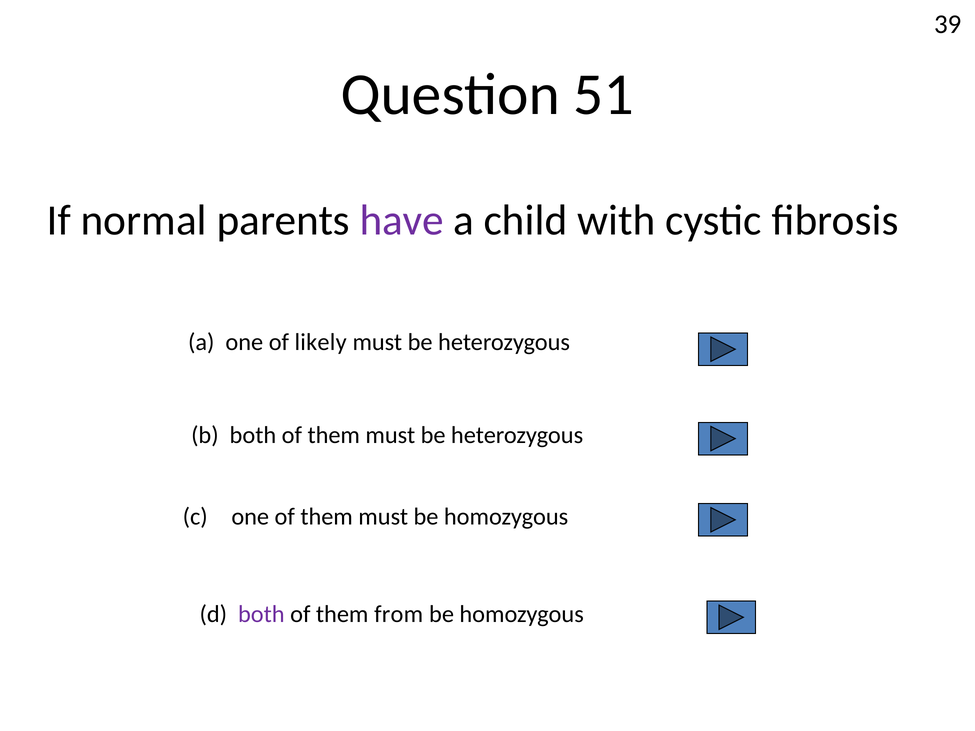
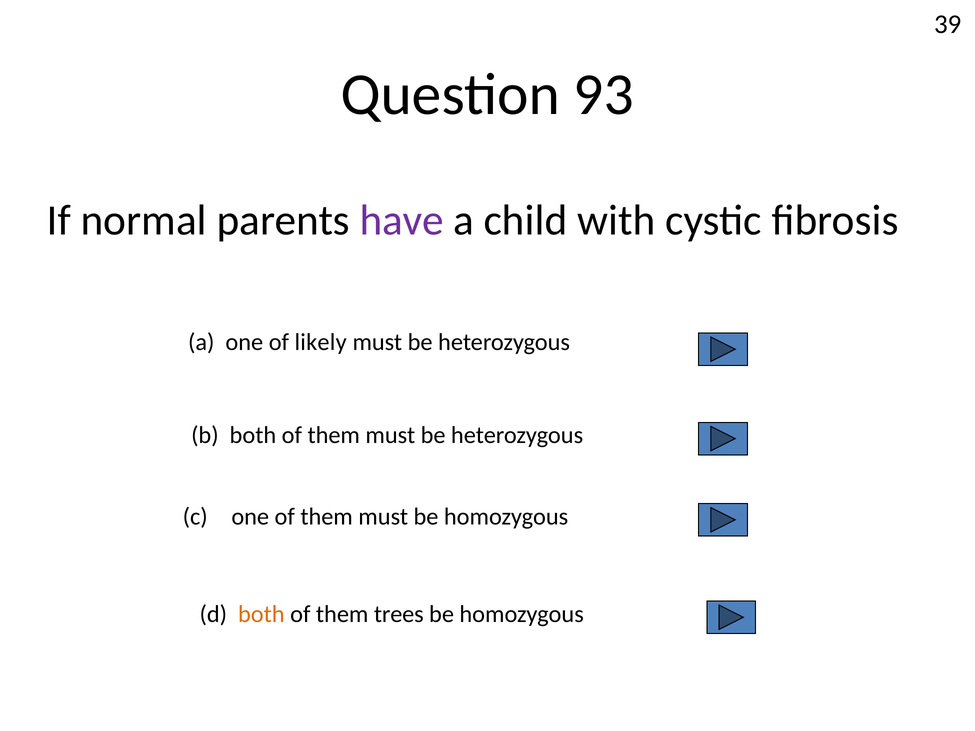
51: 51 -> 93
both at (261, 614) colour: purple -> orange
from: from -> trees
